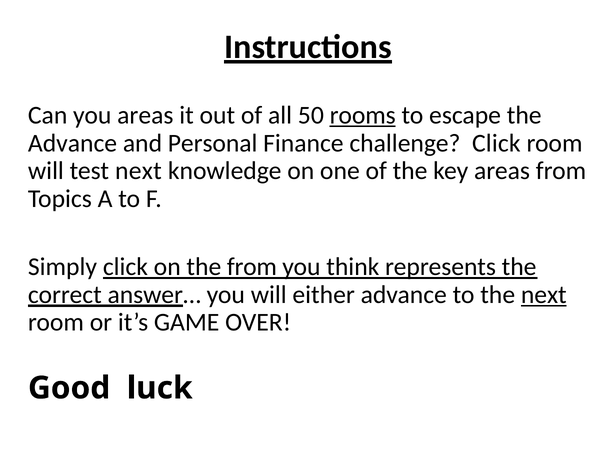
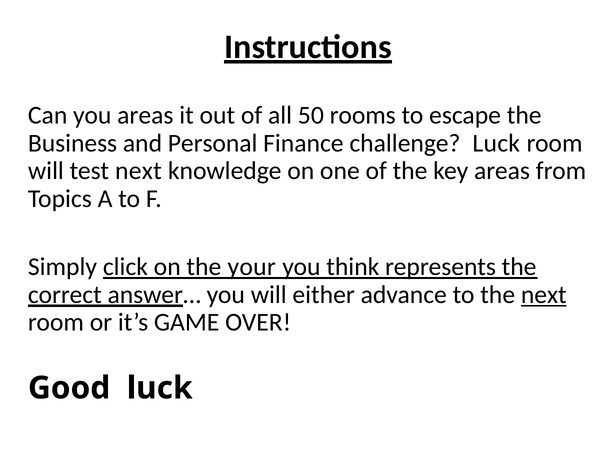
rooms underline: present -> none
Advance at (73, 143): Advance -> Business
challenge Click: Click -> Luck
the from: from -> your
